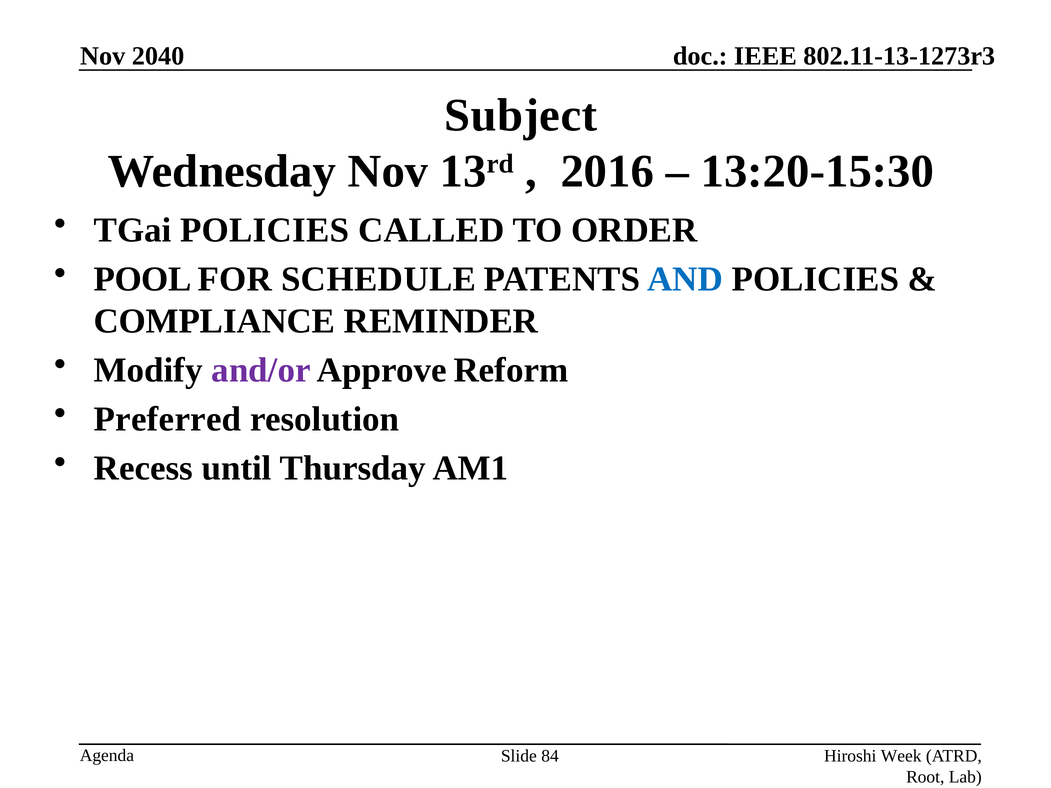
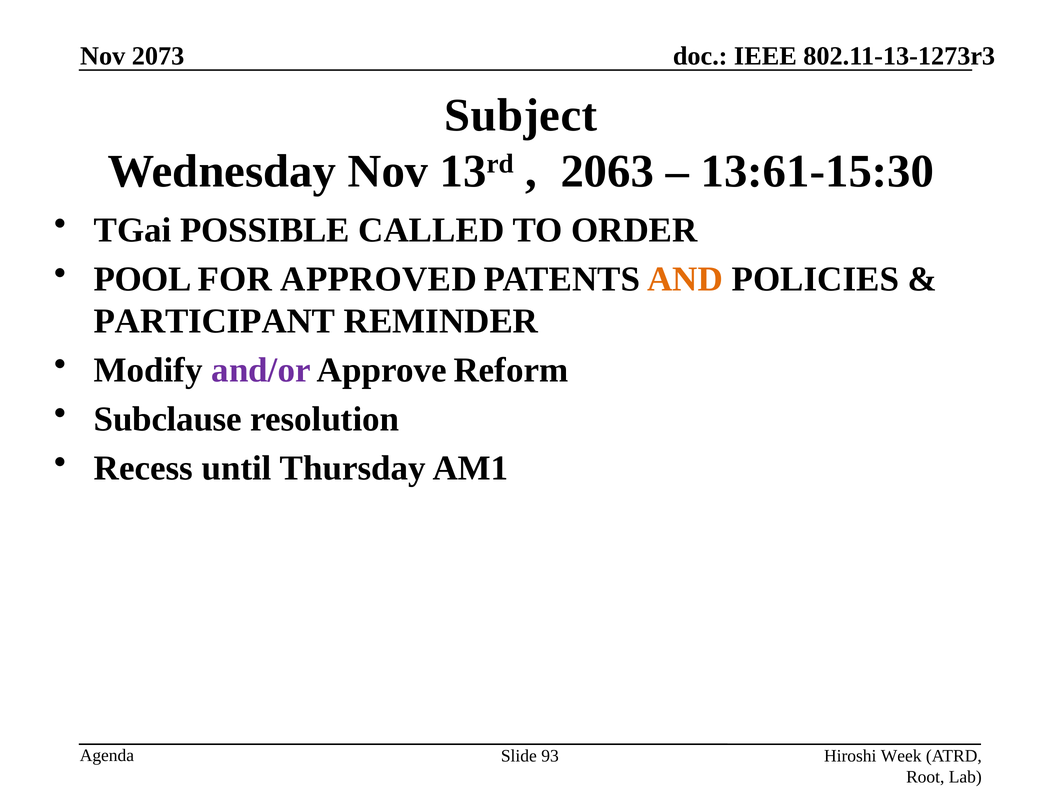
2040: 2040 -> 2073
2016: 2016 -> 2063
13:20-15:30: 13:20-15:30 -> 13:61-15:30
TGai POLICIES: POLICIES -> POSSIBLE
SCHEDULE: SCHEDULE -> APPROVED
AND colour: blue -> orange
COMPLIANCE: COMPLIANCE -> PARTICIPANT
Preferred: Preferred -> Subclause
84: 84 -> 93
